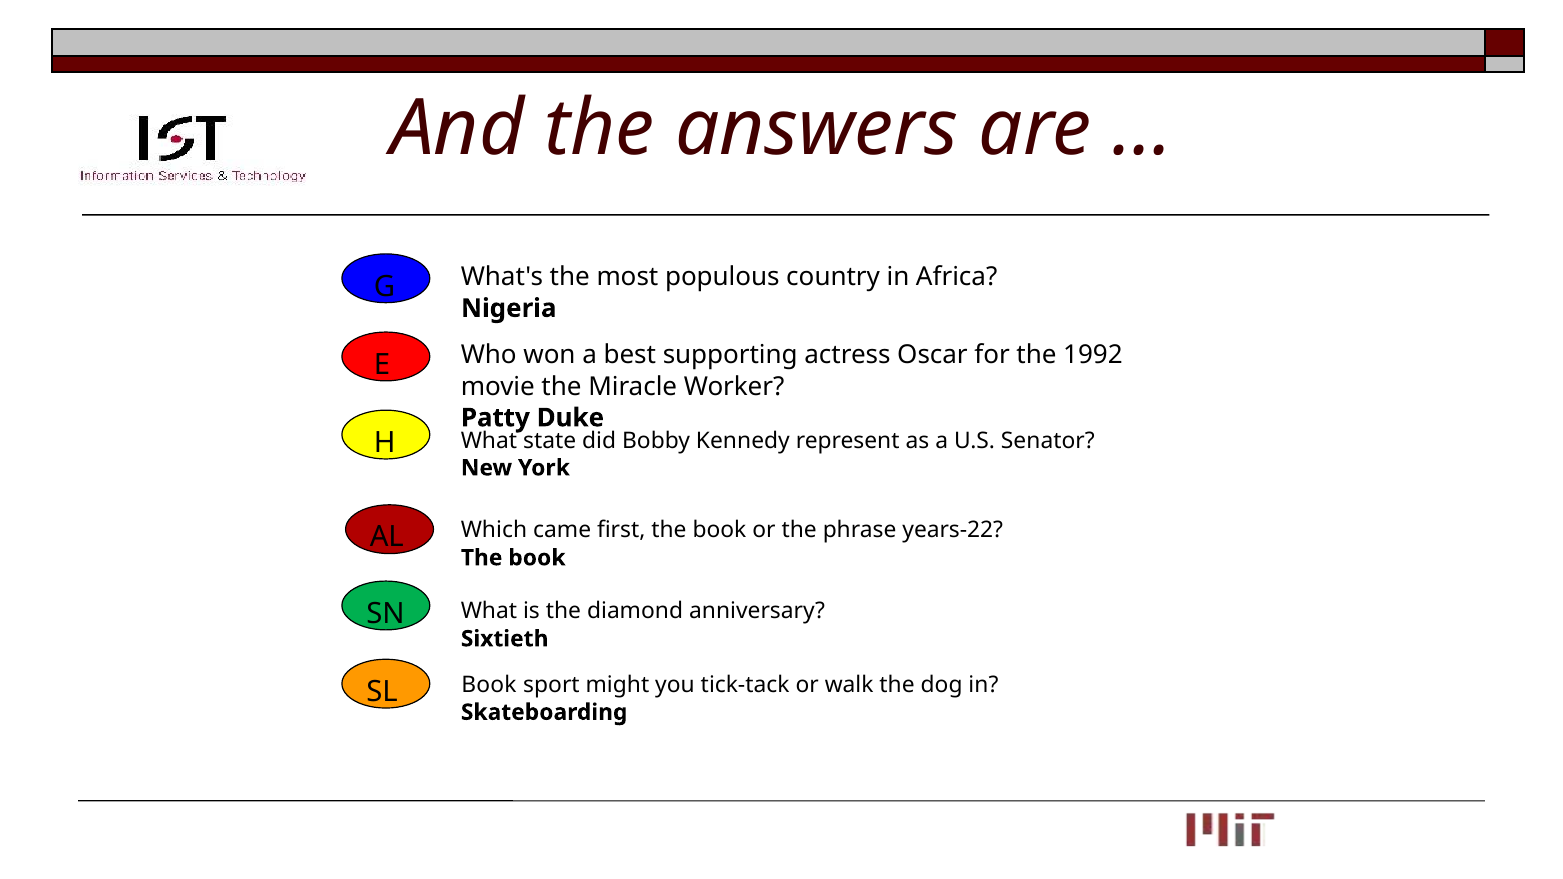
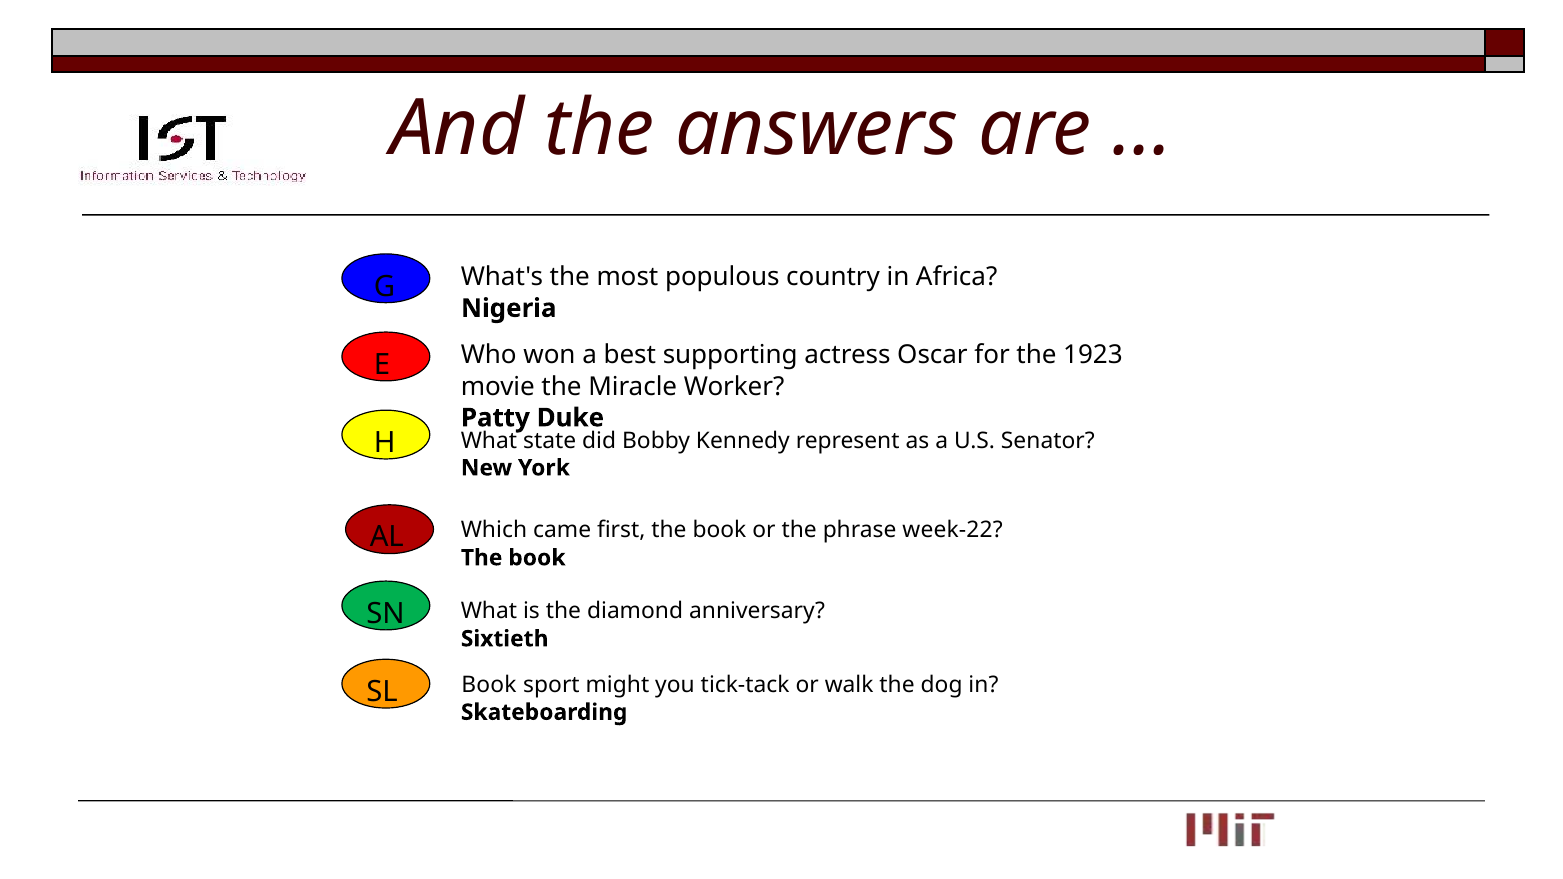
1992: 1992 -> 1923
years-22: years-22 -> week-22
